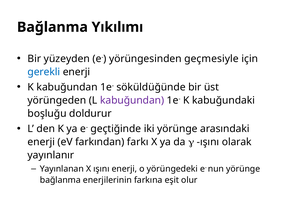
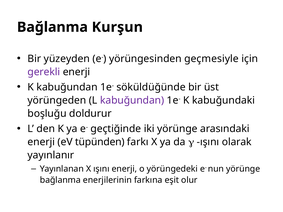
Yıkılımı: Yıkılımı -> Kurşun
gerekli colour: blue -> purple
farkından: farkından -> tüpünden
